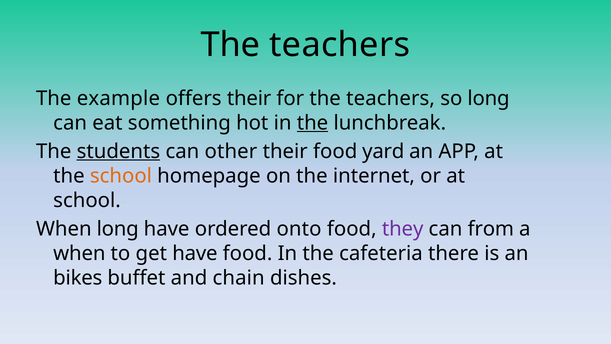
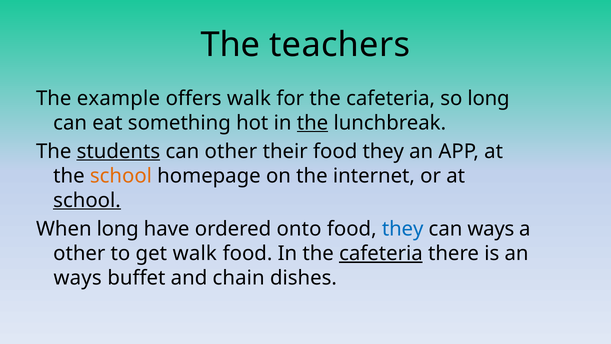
offers their: their -> walk
for the teachers: teachers -> cafeteria
their food yard: yard -> they
school at (87, 200) underline: none -> present
they at (403, 229) colour: purple -> blue
can from: from -> ways
when at (79, 253): when -> other
get have: have -> walk
cafeteria at (381, 253) underline: none -> present
bikes at (78, 278): bikes -> ways
